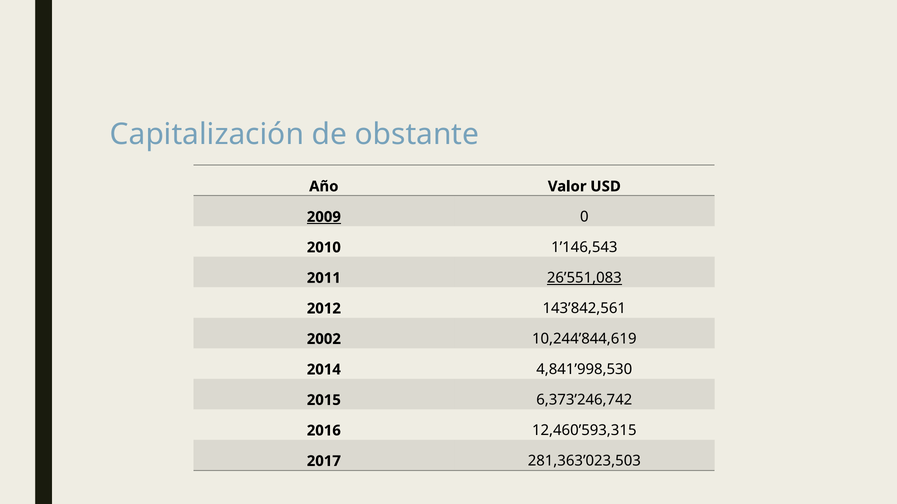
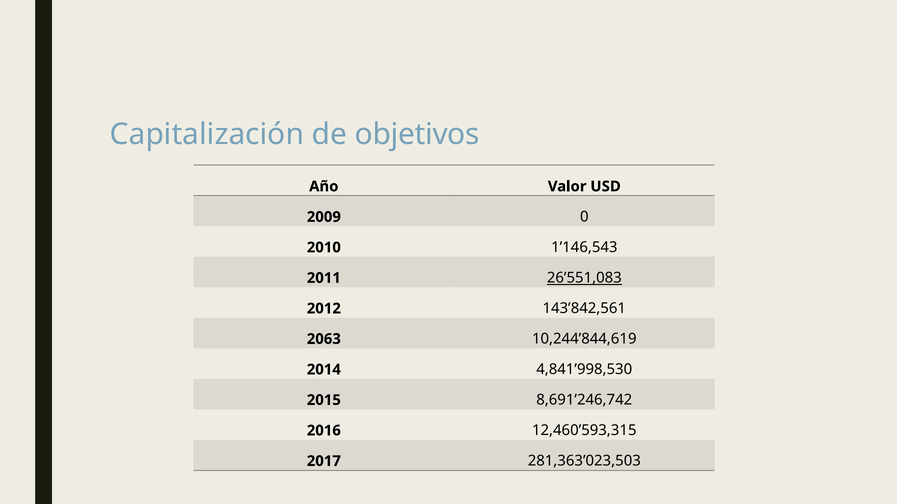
obstante: obstante -> objetivos
2009 underline: present -> none
2002: 2002 -> 2063
6,373’246,742: 6,373’246,742 -> 8,691’246,742
